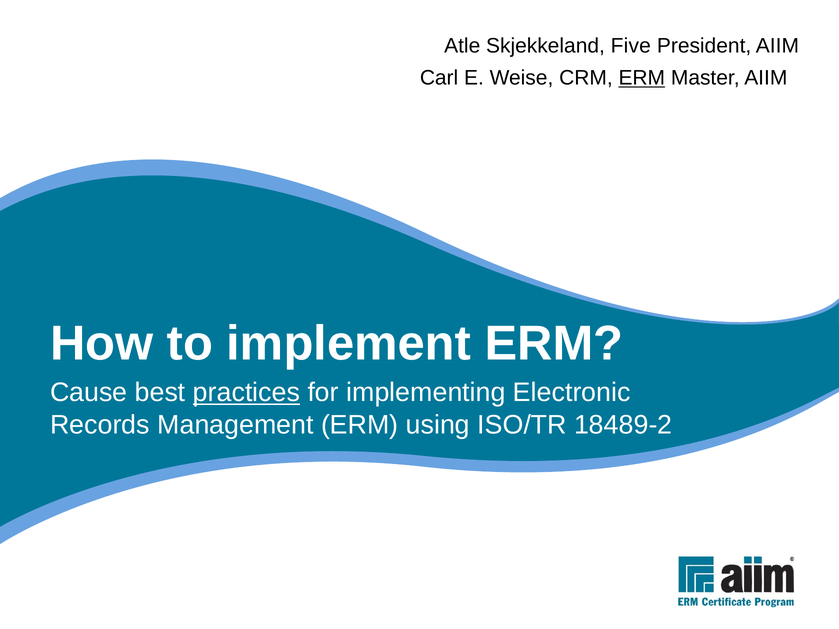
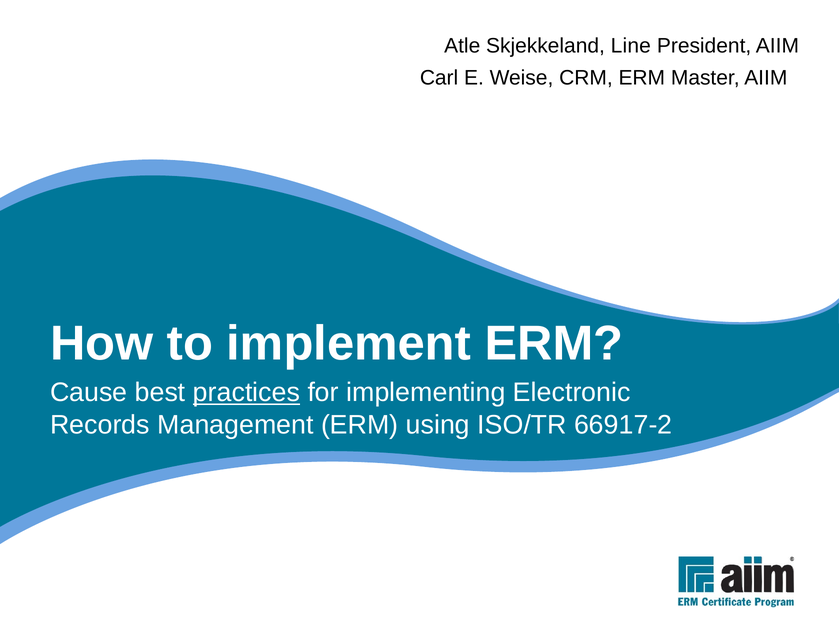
Five: Five -> Line
ERM at (642, 78) underline: present -> none
18489-2: 18489-2 -> 66917-2
